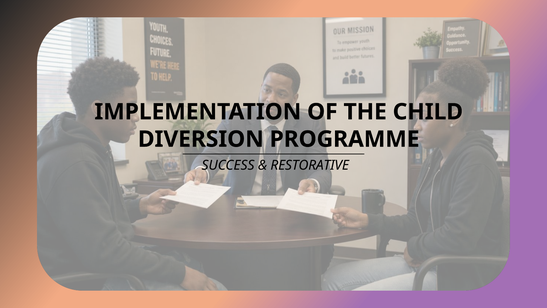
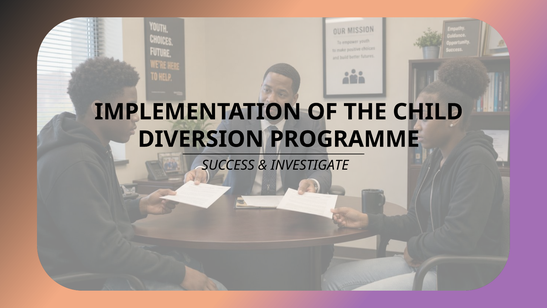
RESTORATIVE: RESTORATIVE -> INVESTIGATE
